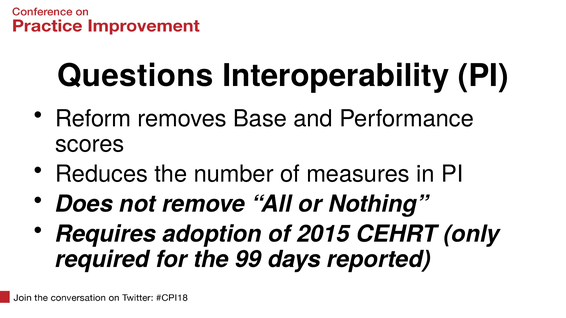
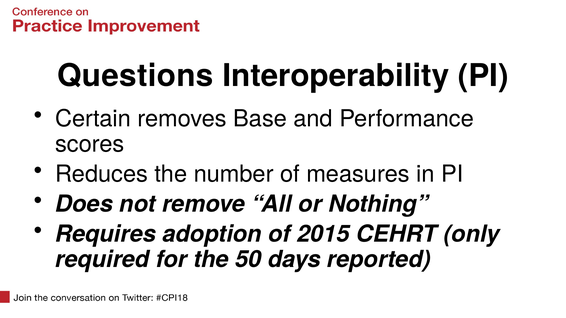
Reform: Reform -> Certain
99: 99 -> 50
